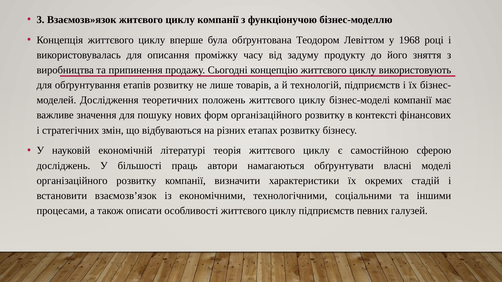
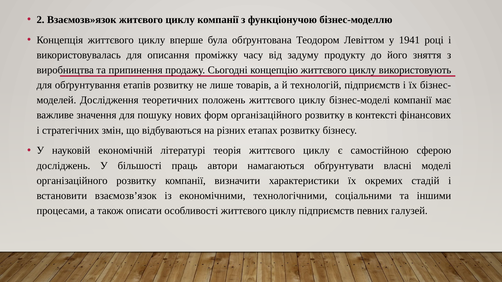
3: 3 -> 2
1968: 1968 -> 1941
